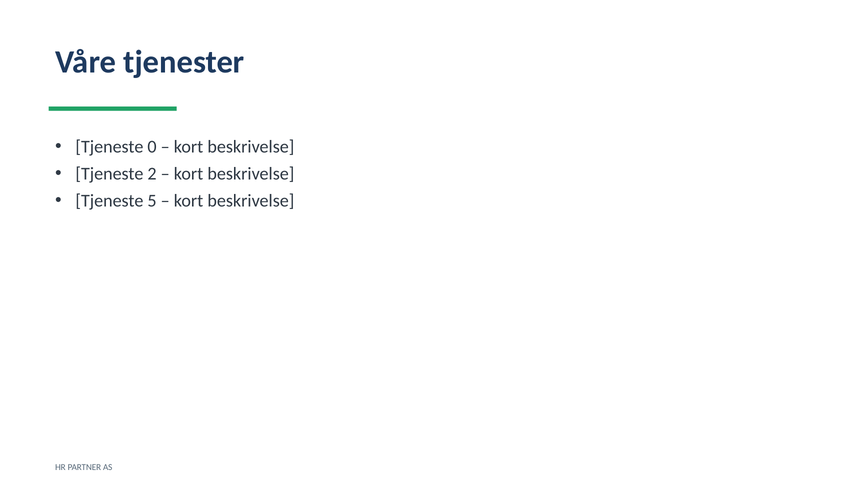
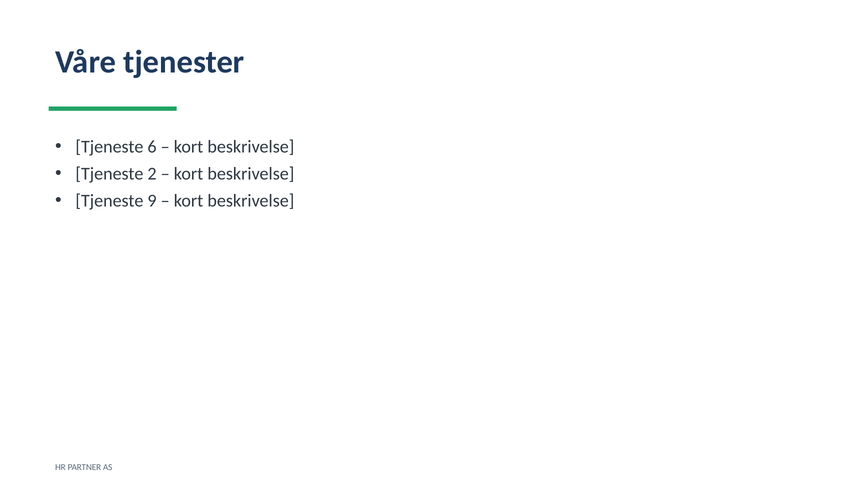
0: 0 -> 6
5: 5 -> 9
